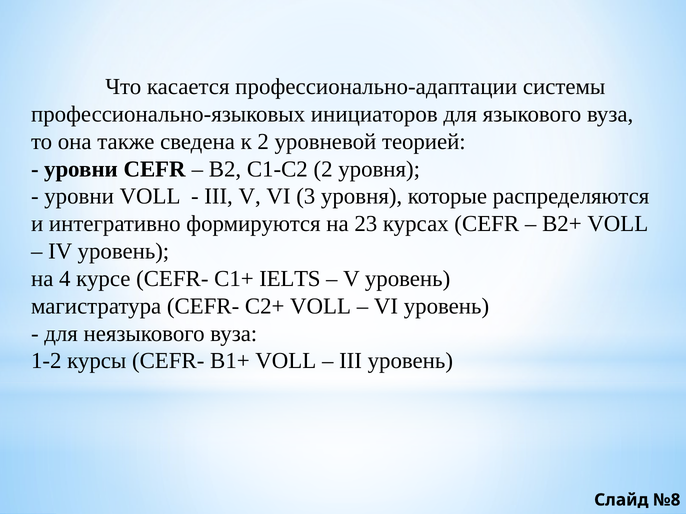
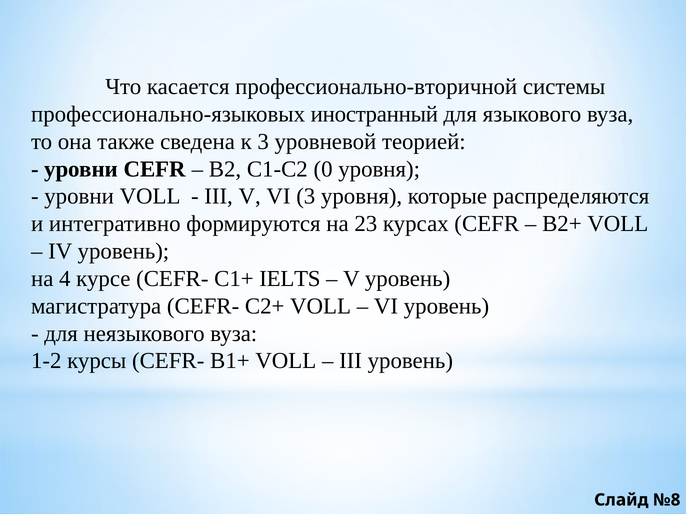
профессионально-адаптации: профессионально-адаптации -> профессионально-вторичной
инициаторов: инициаторов -> иностранный
к 2: 2 -> 3
С1-С2 2: 2 -> 0
